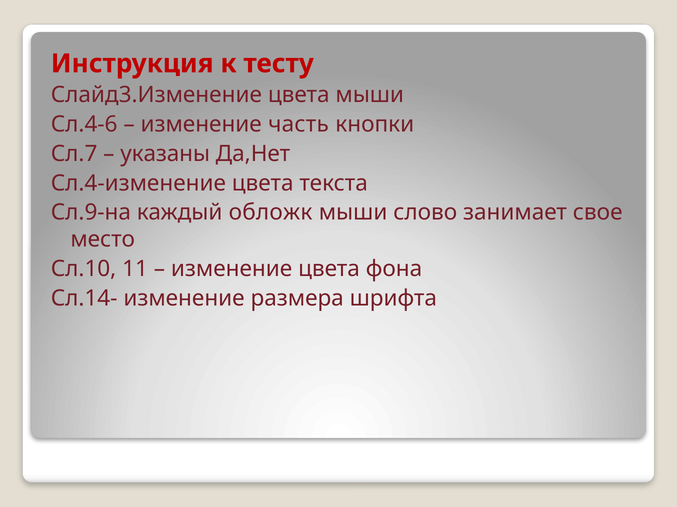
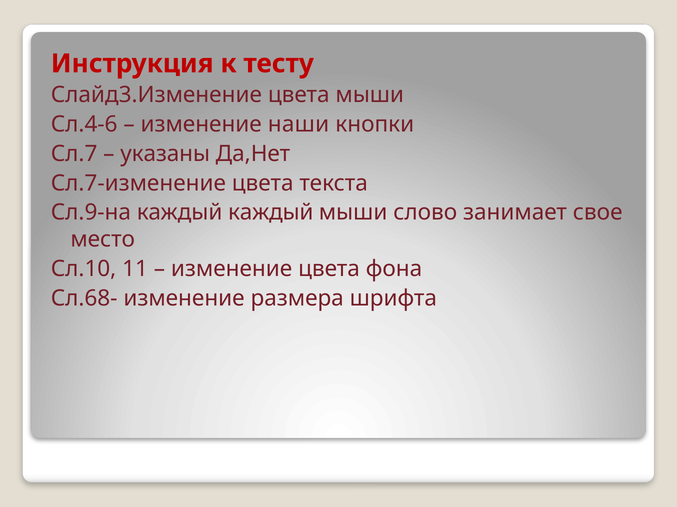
часть: часть -> наши
Сл.4-изменение: Сл.4-изменение -> Сл.7-изменение
каждый обложк: обложк -> каждый
Сл.14-: Сл.14- -> Сл.68-
